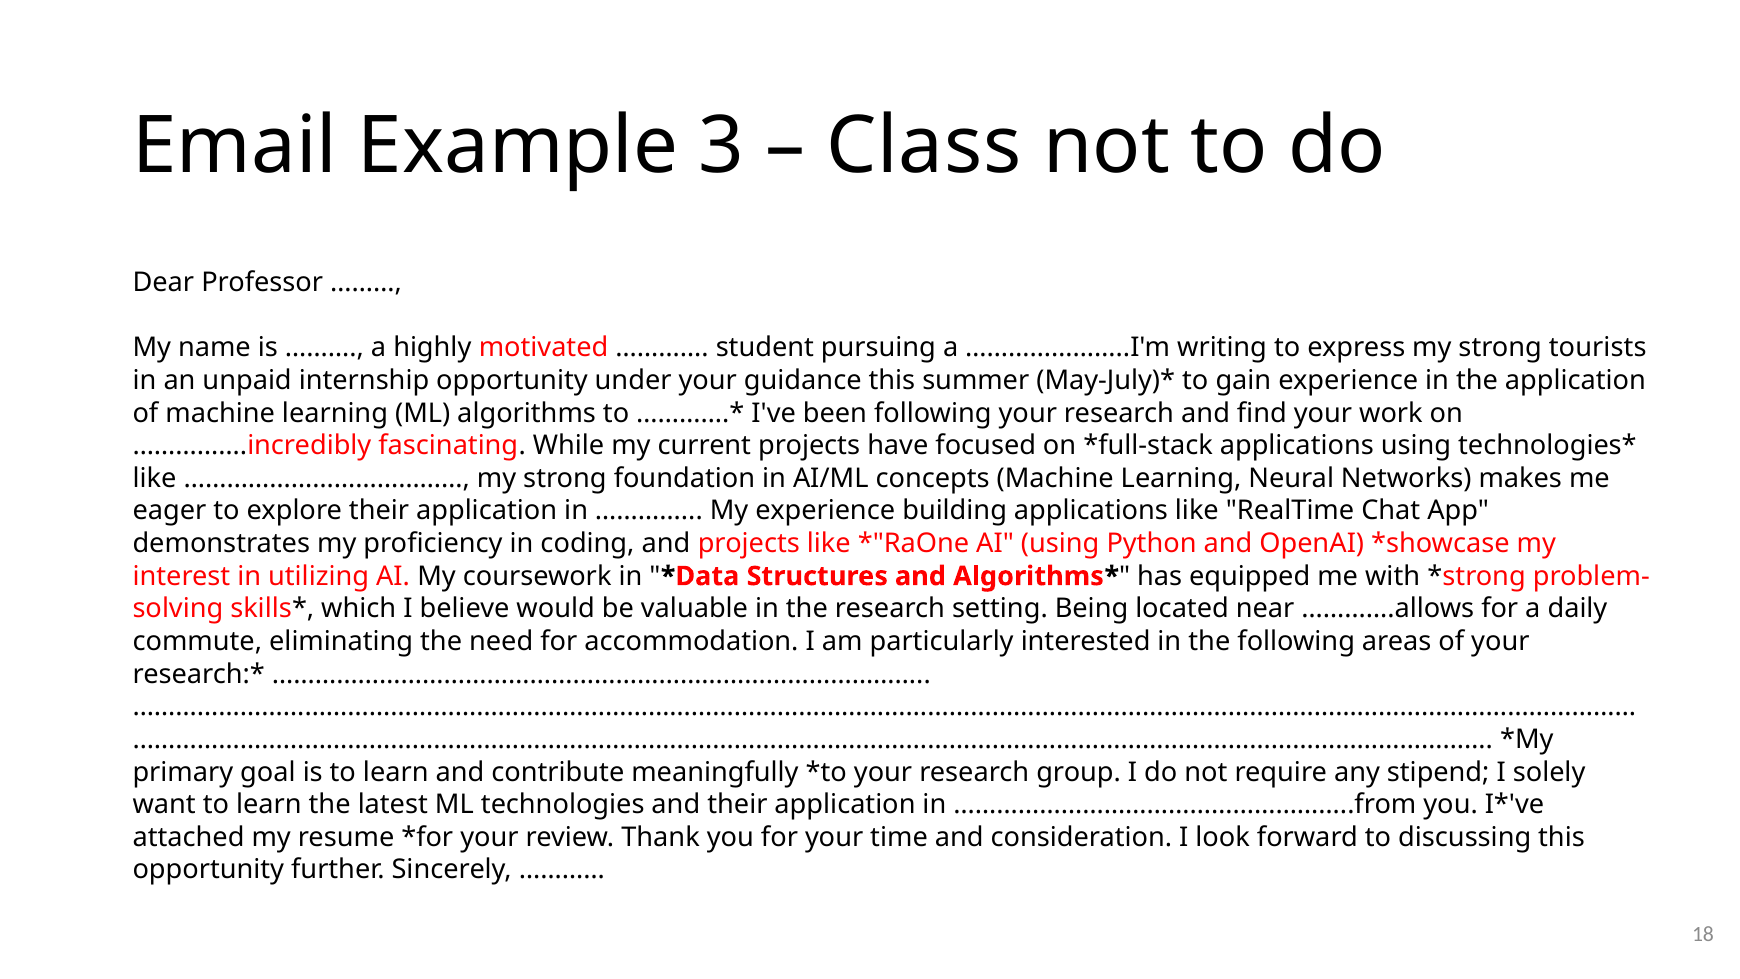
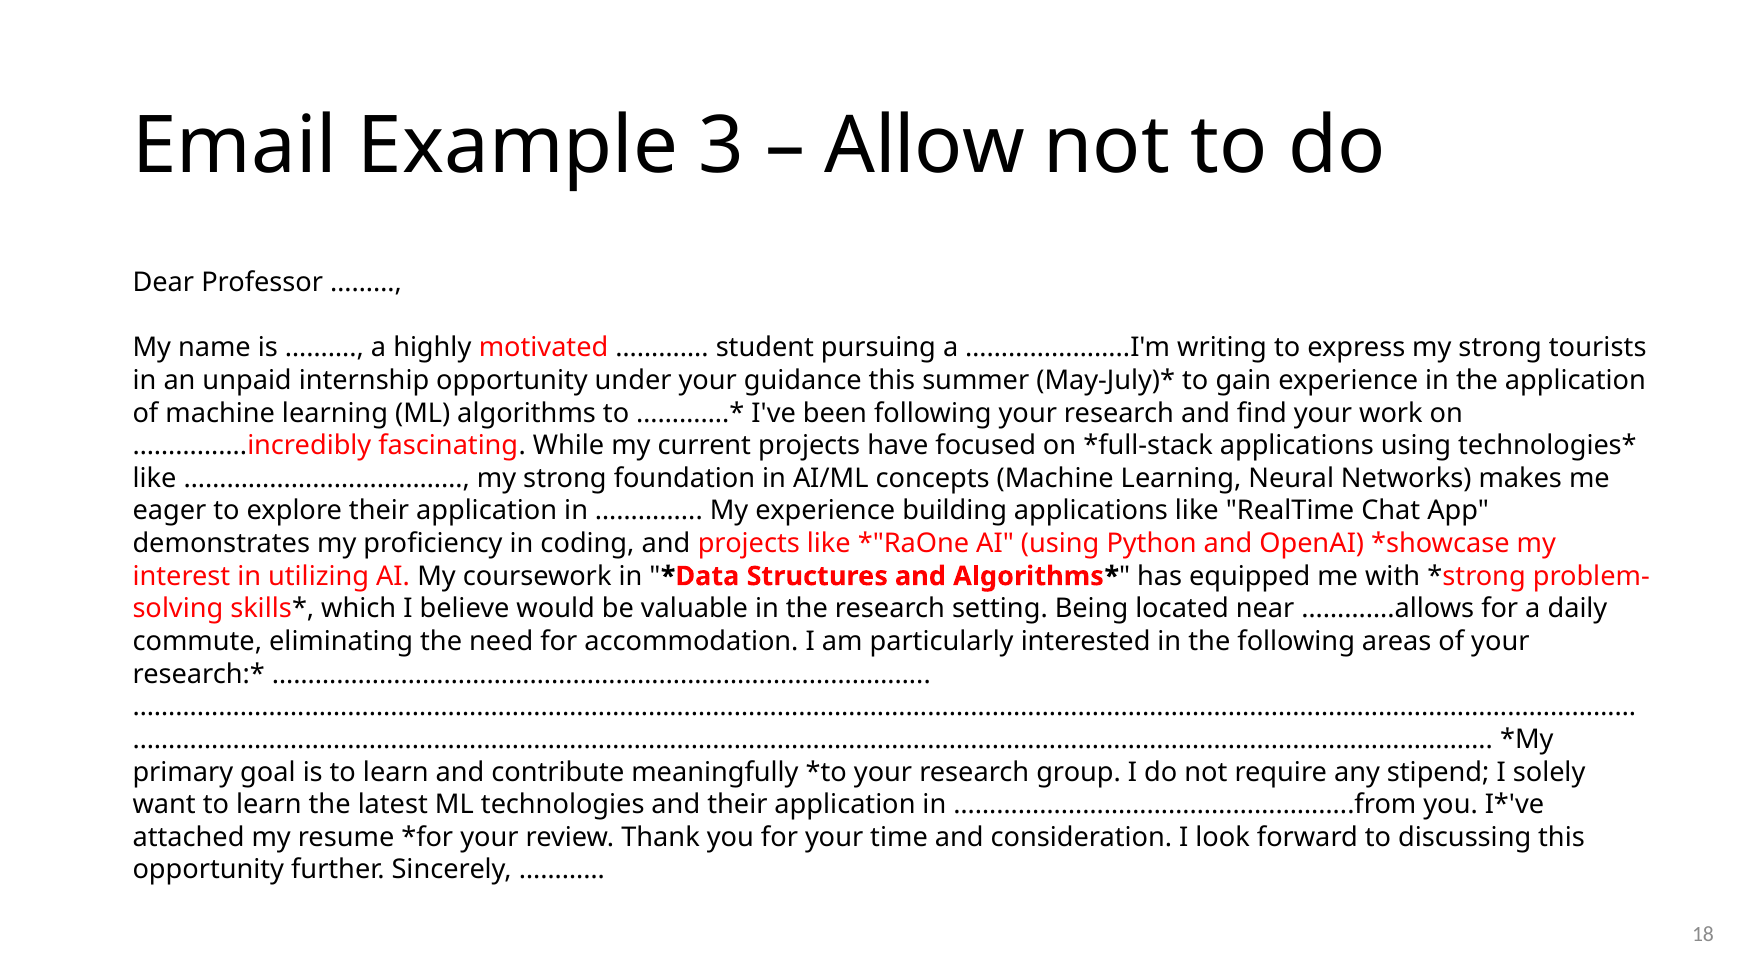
Class: Class -> Allow
